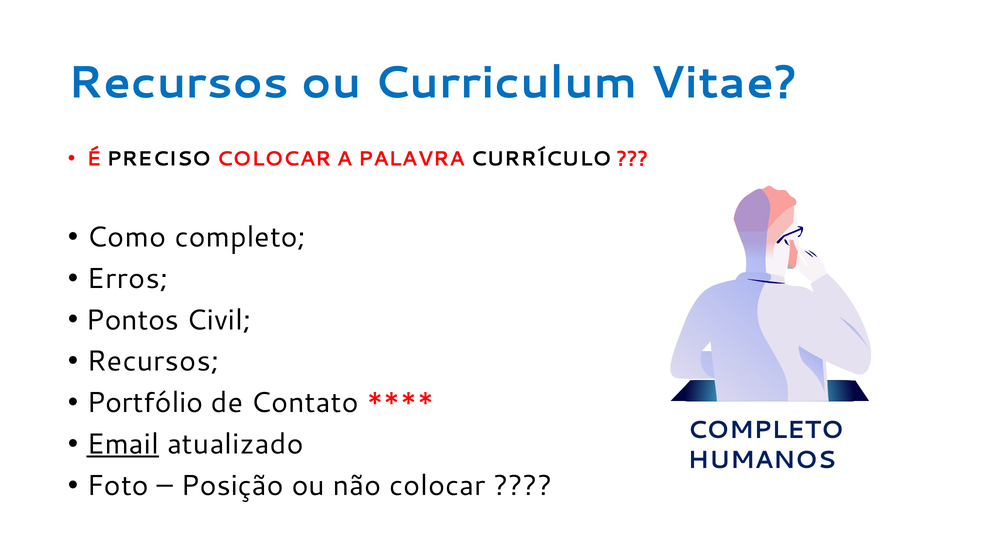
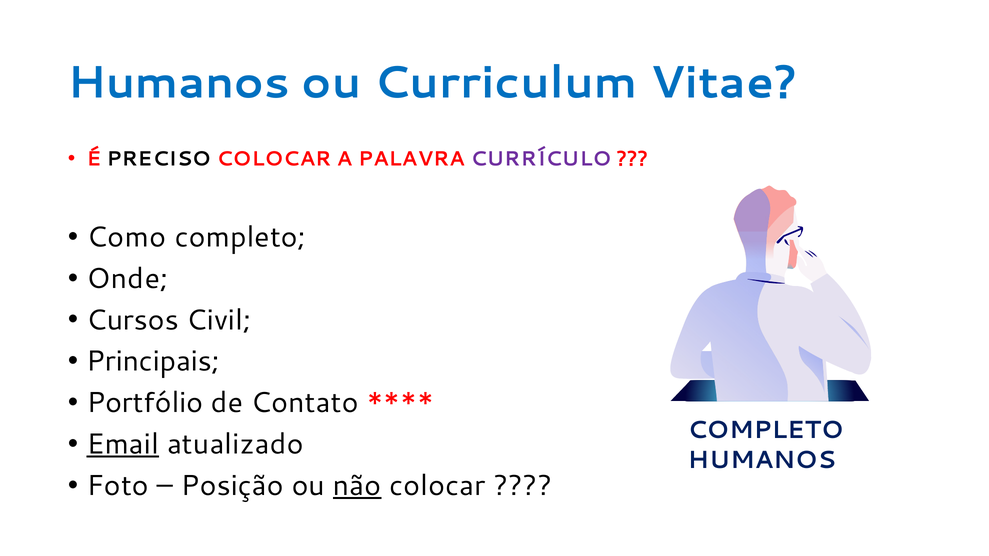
Recursos at (178, 83): Recursos -> Humanos
CURRÍCULO colour: black -> purple
Erros: Erros -> Onde
Pontos: Pontos -> Cursos
Recursos at (153, 362): Recursos -> Principais
não underline: none -> present
